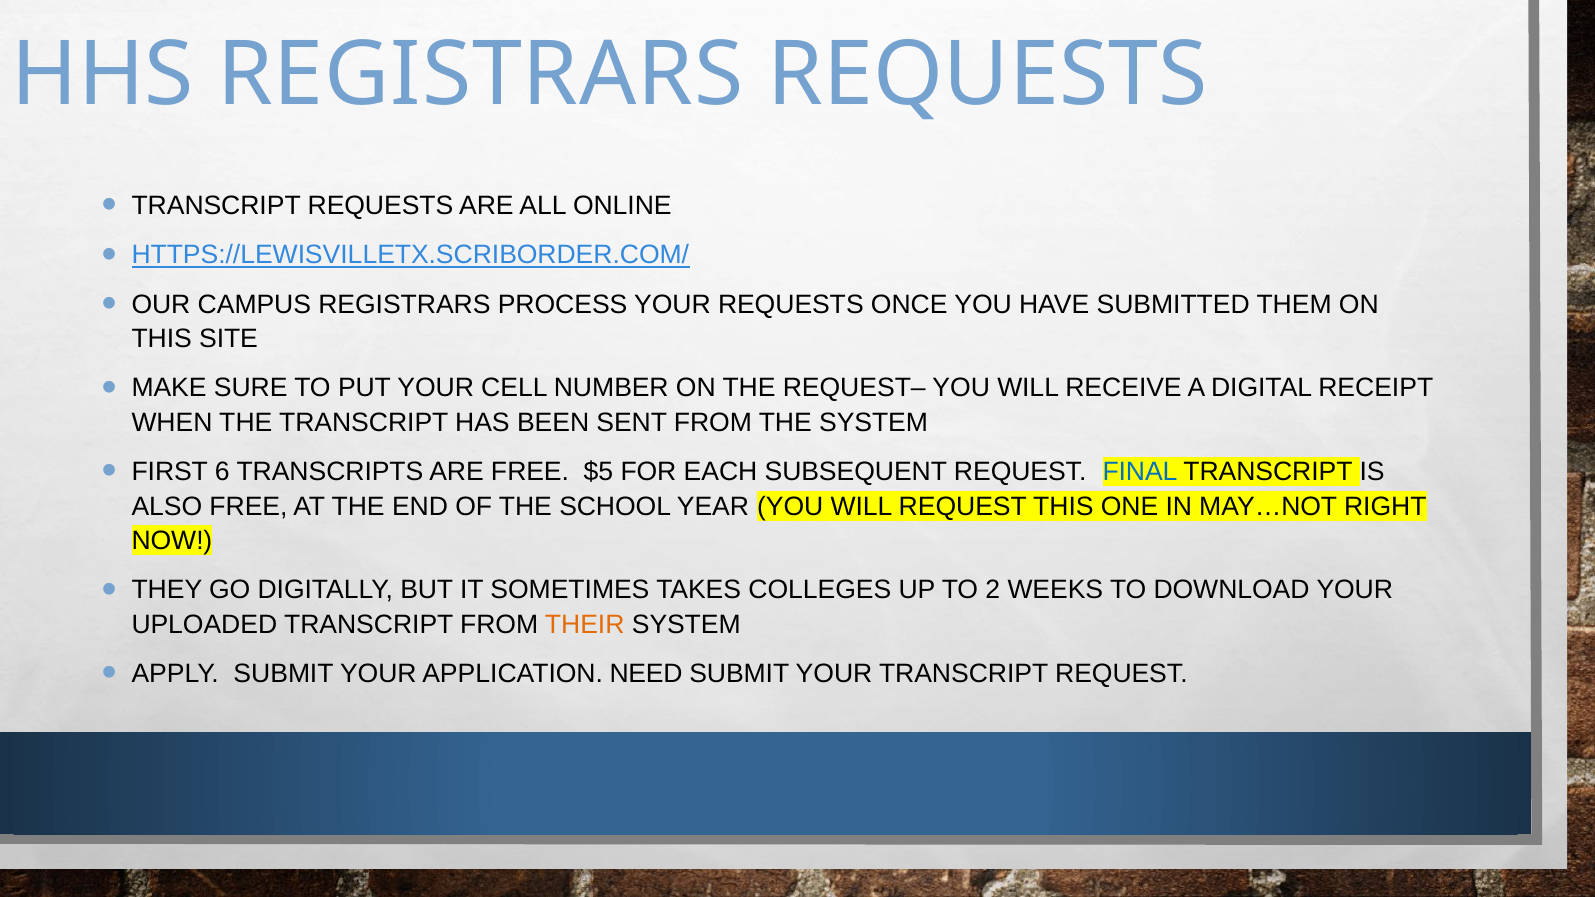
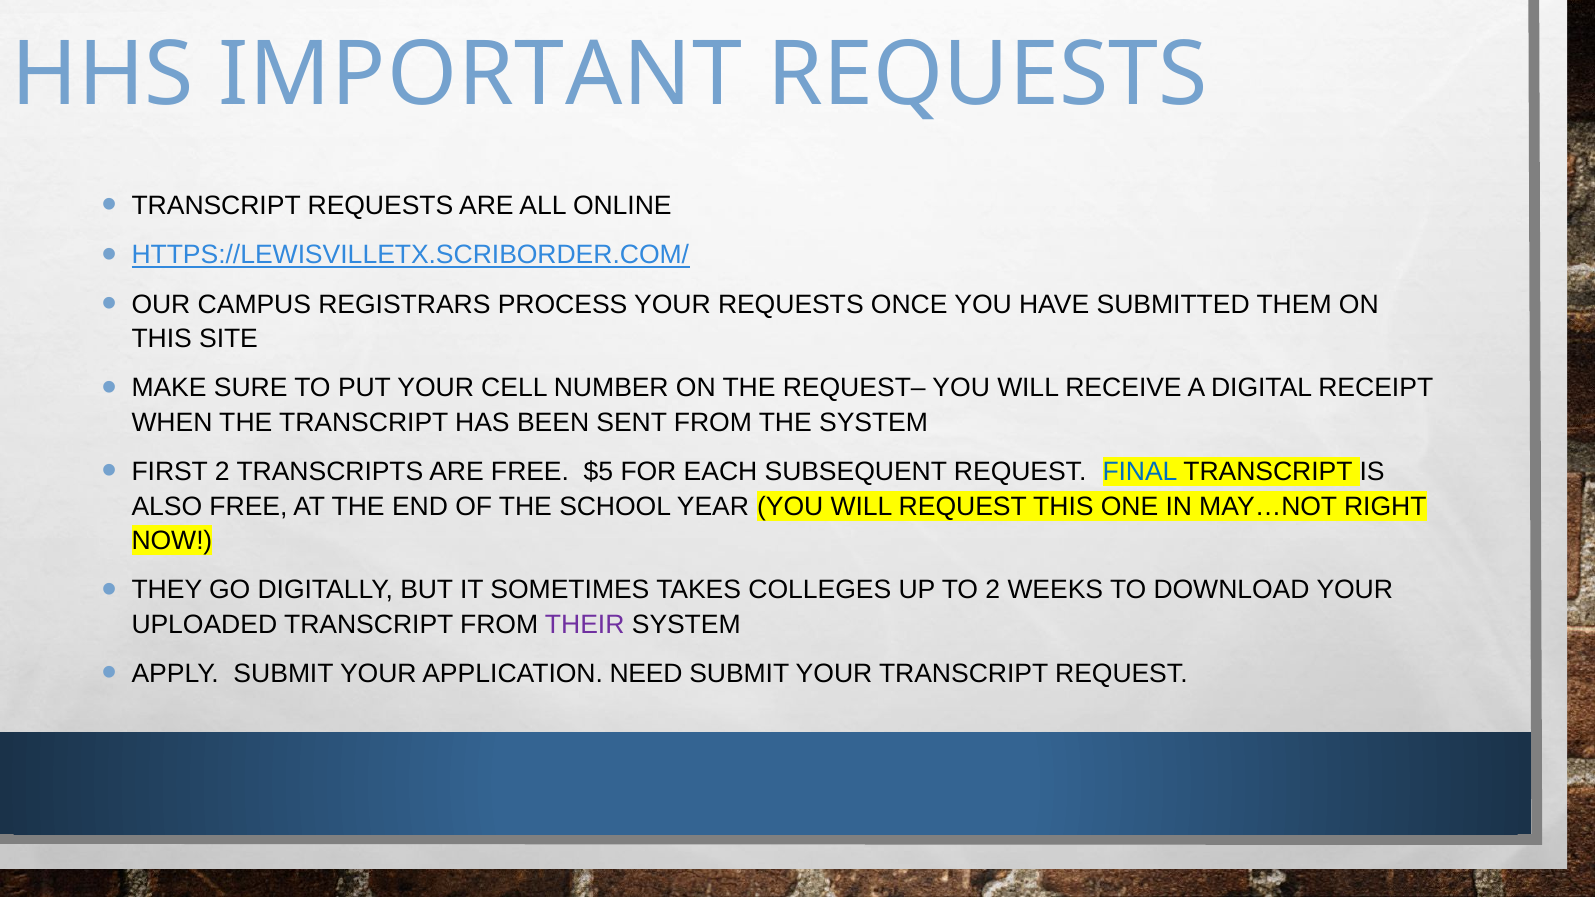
HHS REGISTRARS: REGISTRARS -> IMPORTANT
FIRST 6: 6 -> 2
THEIR colour: orange -> purple
